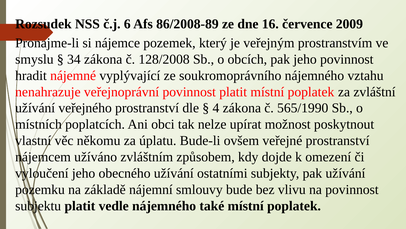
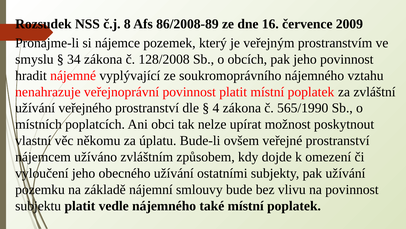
6: 6 -> 8
